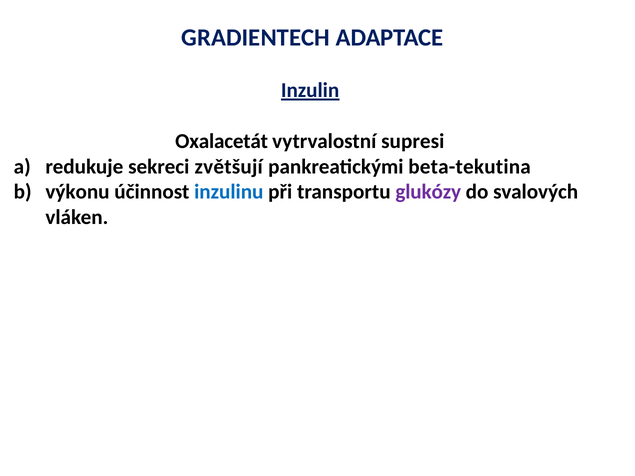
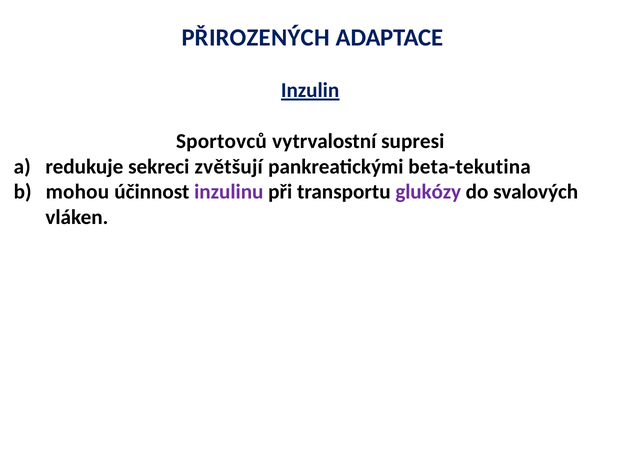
GRADIENTECH: GRADIENTECH -> PŘIROZENÝCH
Oxalacetát: Oxalacetát -> Sportovců
výkonu: výkonu -> mohou
inzulinu colour: blue -> purple
